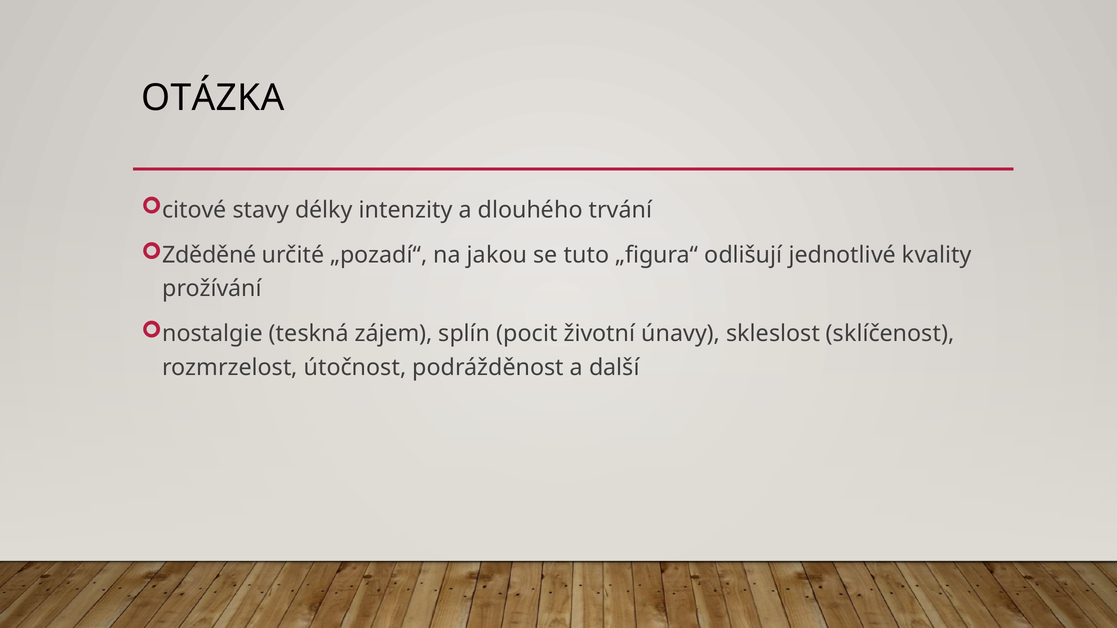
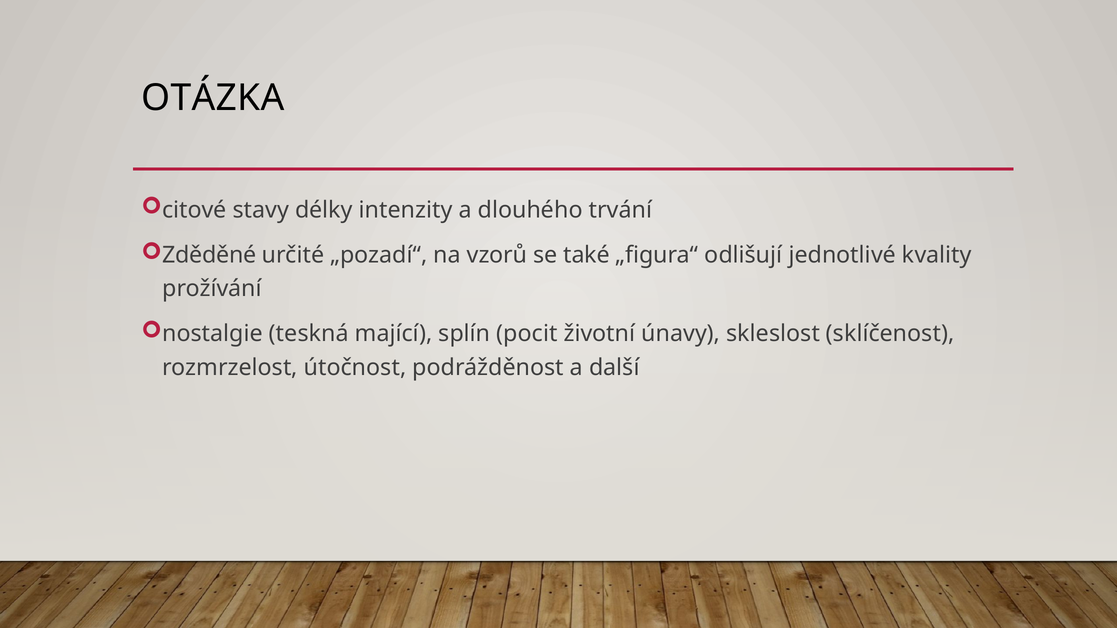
jakou: jakou -> vzorů
tuto: tuto -> také
zájem: zájem -> mající
